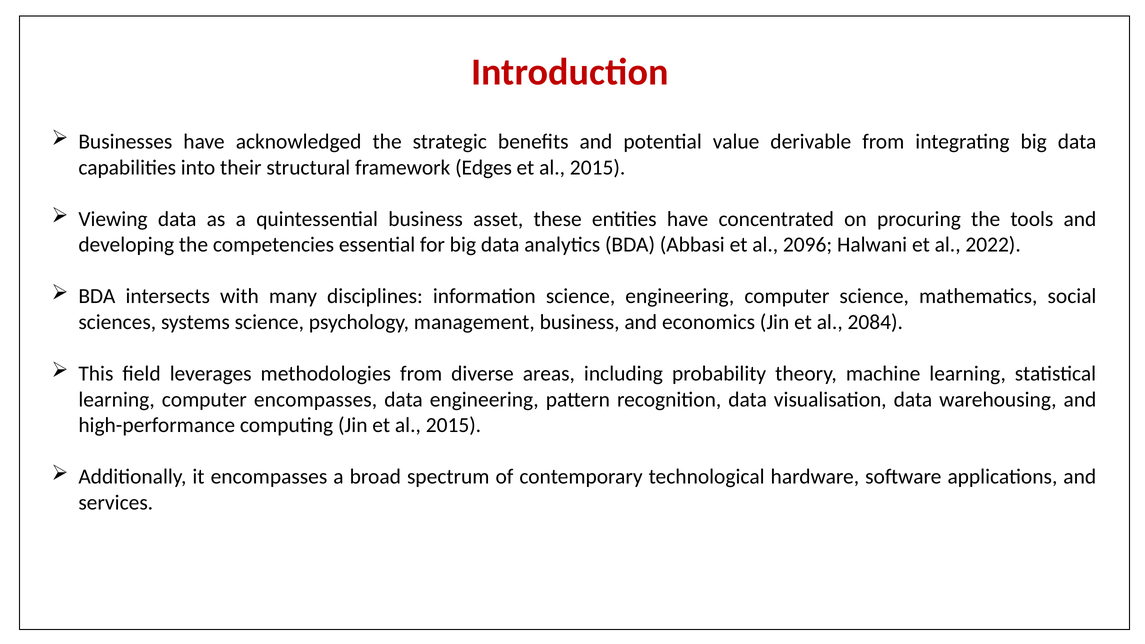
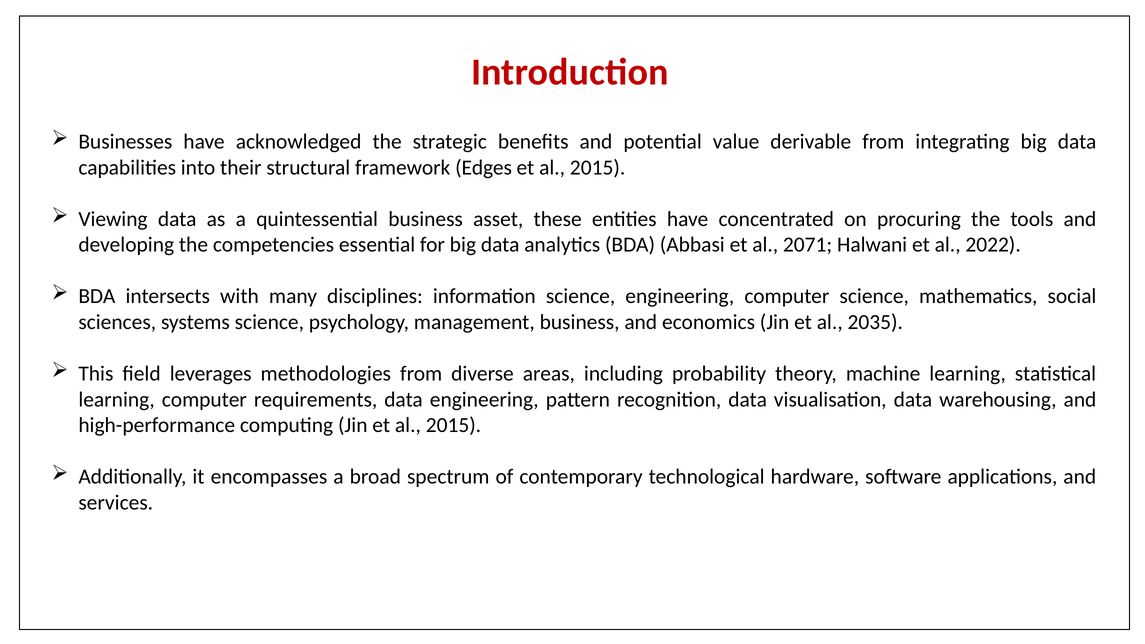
2096: 2096 -> 2071
2084: 2084 -> 2035
computer encompasses: encompasses -> requirements
